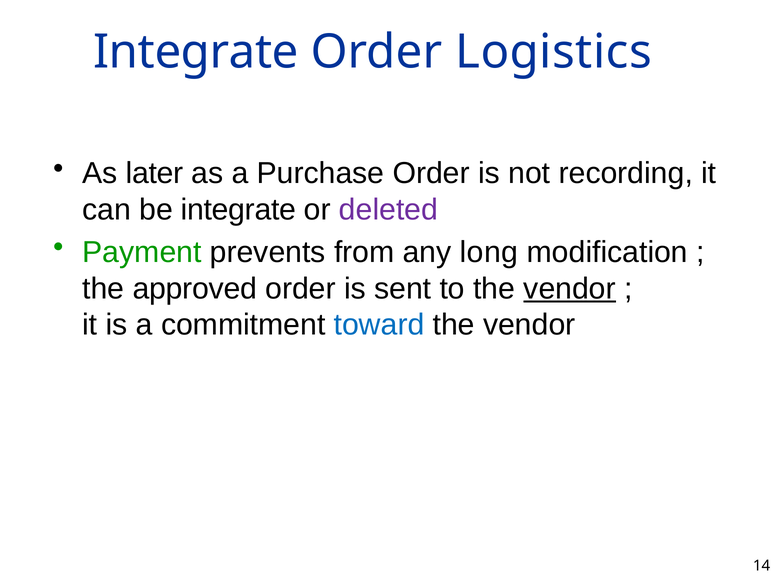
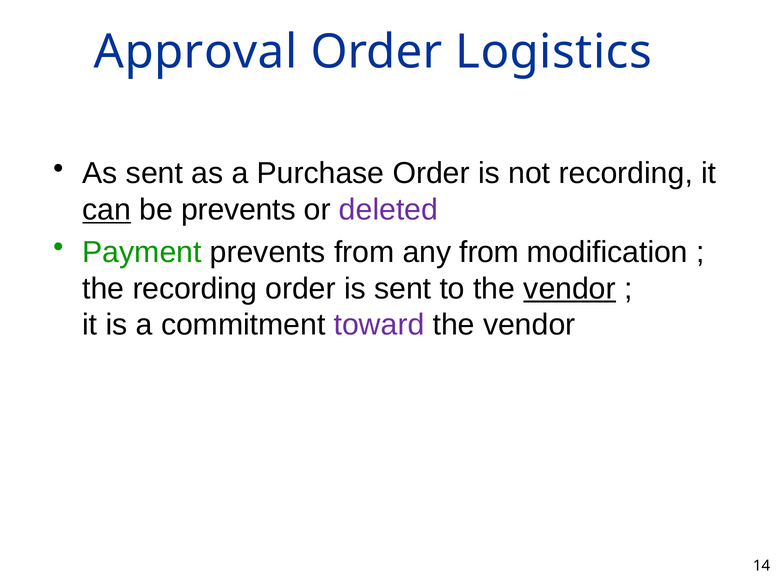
Integrate at (196, 52): Integrate -> Approval
As later: later -> sent
can underline: none -> present
be integrate: integrate -> prevents
any long: long -> from
the approved: approved -> recording
toward colour: blue -> purple
